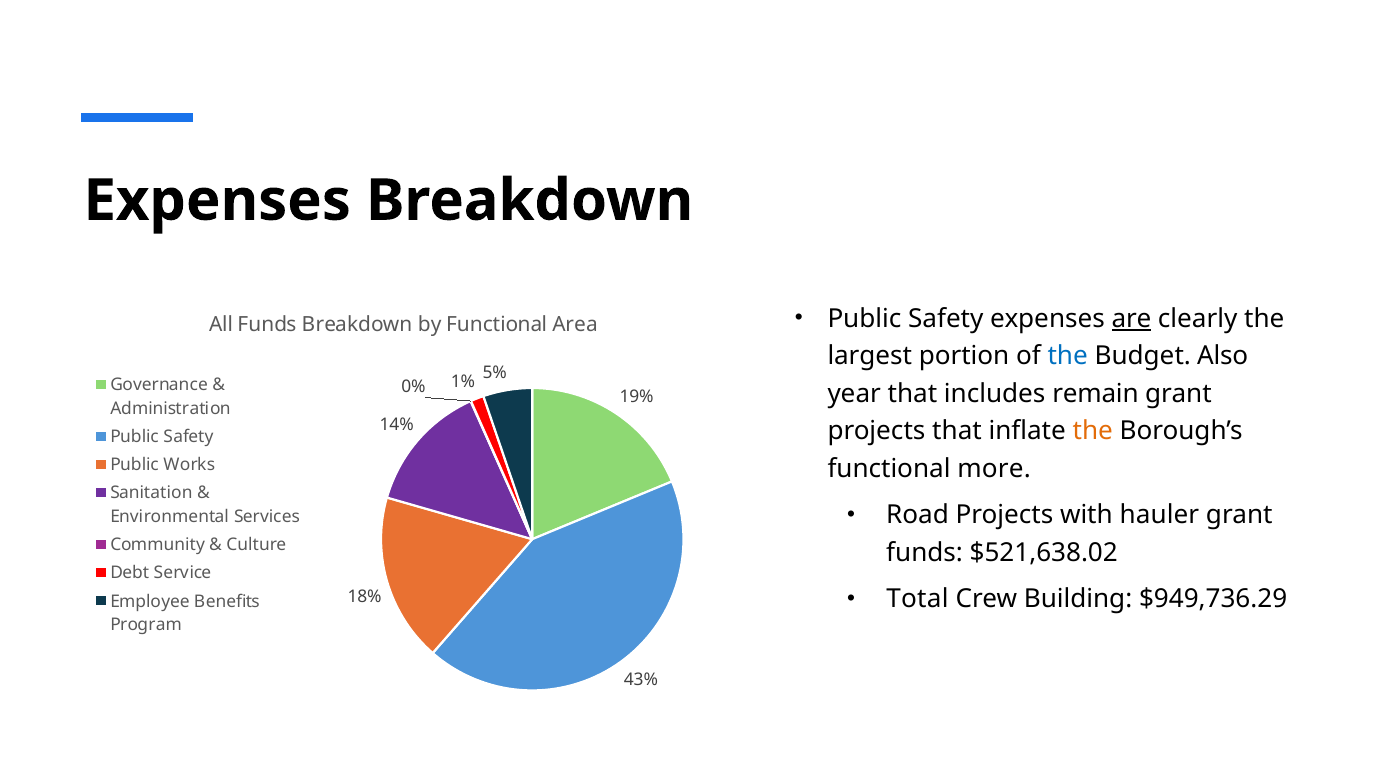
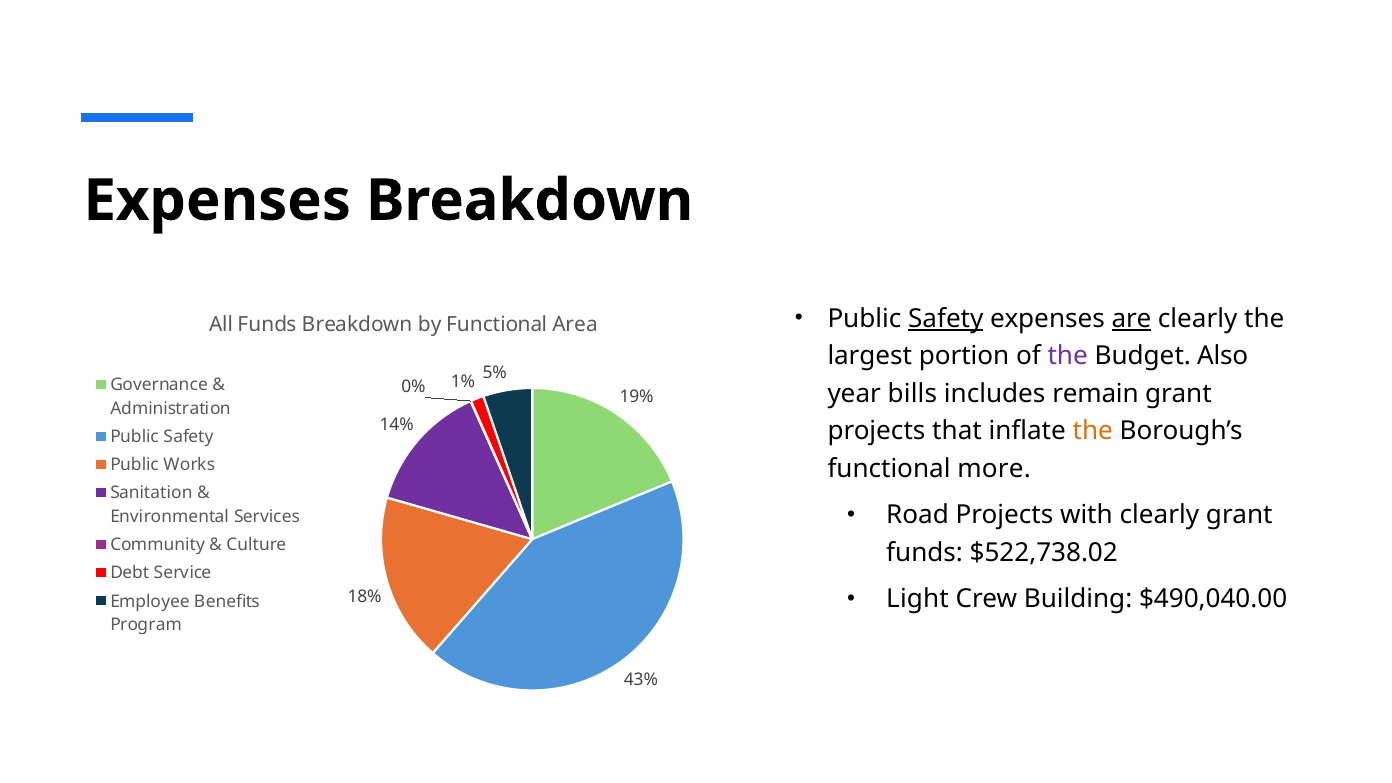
Safety at (946, 319) underline: none -> present
the at (1068, 356) colour: blue -> purple
year that: that -> bills
with hauler: hauler -> clearly
$521,638.02: $521,638.02 -> $522,738.02
Total: Total -> Light
$949,736.29: $949,736.29 -> $490,040.00
